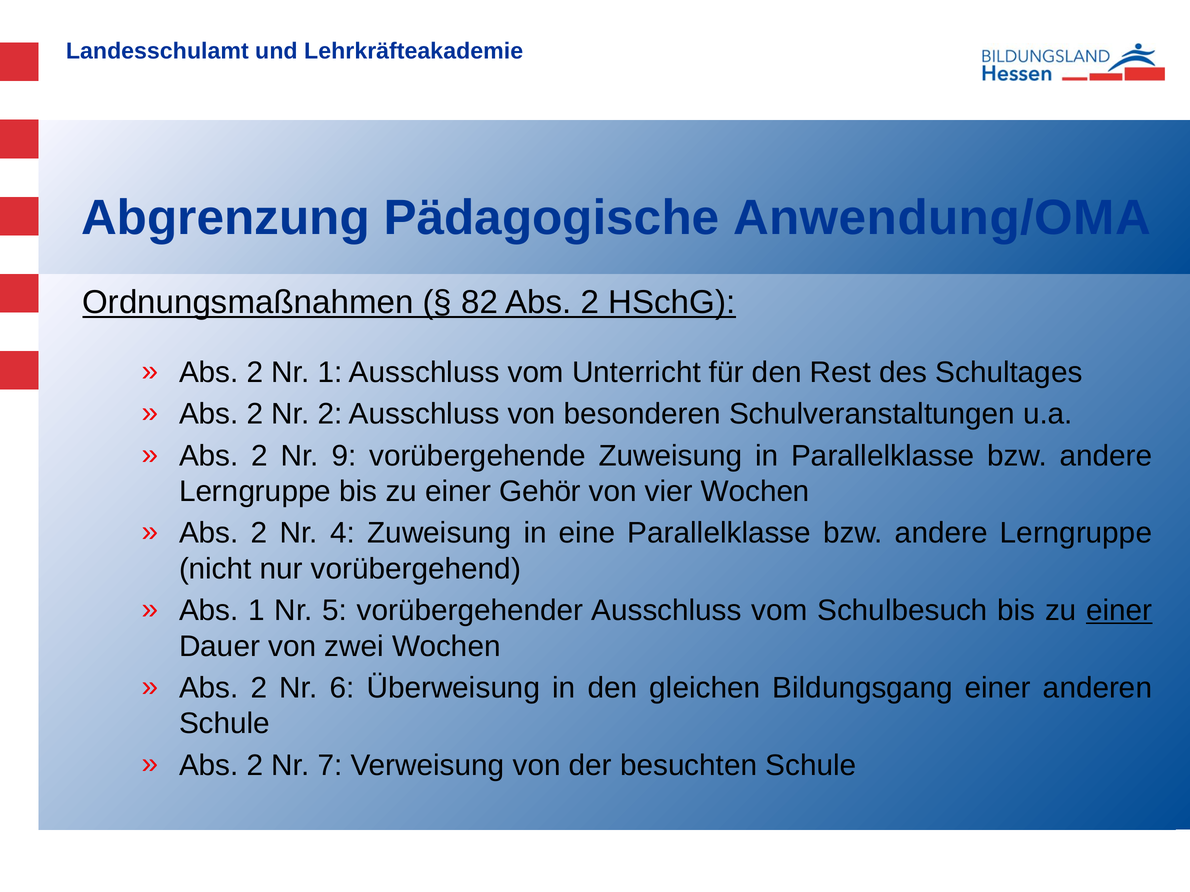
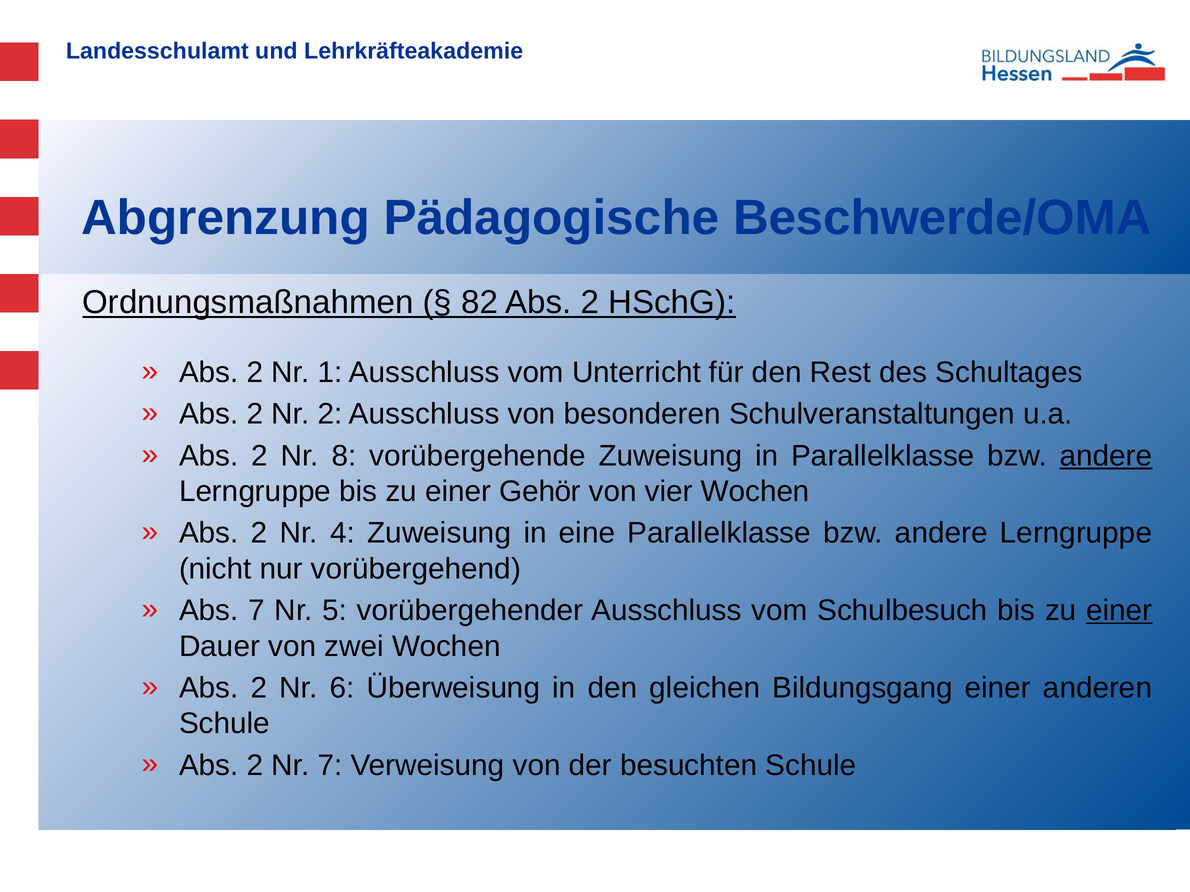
Anwendung/OMA: Anwendung/OMA -> Beschwerde/OMA
9: 9 -> 8
andere at (1106, 456) underline: none -> present
Abs 1: 1 -> 7
